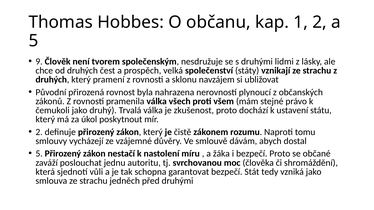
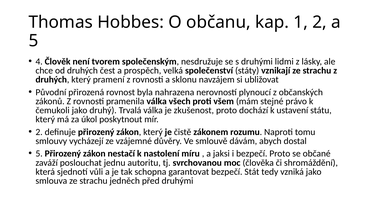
9: 9 -> 4
žáka: žáka -> jaksi
